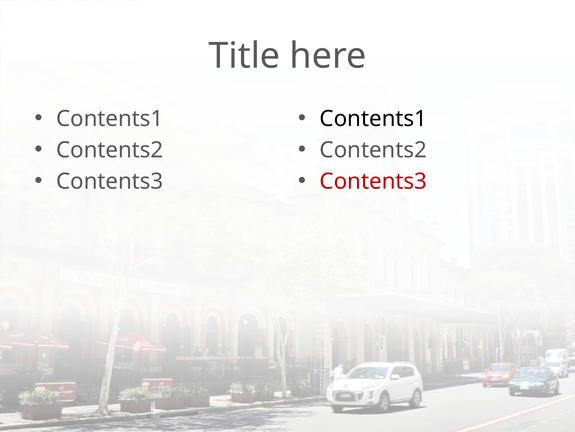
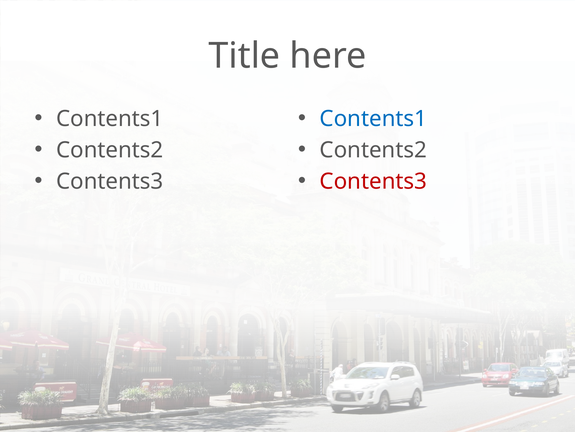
Contents1 at (373, 118) colour: black -> blue
